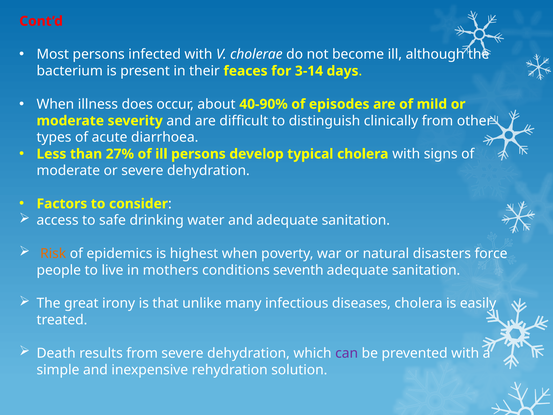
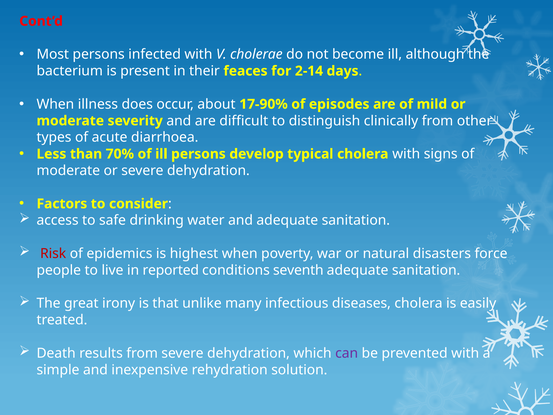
3-14: 3-14 -> 2-14
40-90%: 40-90% -> 17-90%
27%: 27% -> 70%
Risk colour: orange -> red
mothers: mothers -> reported
